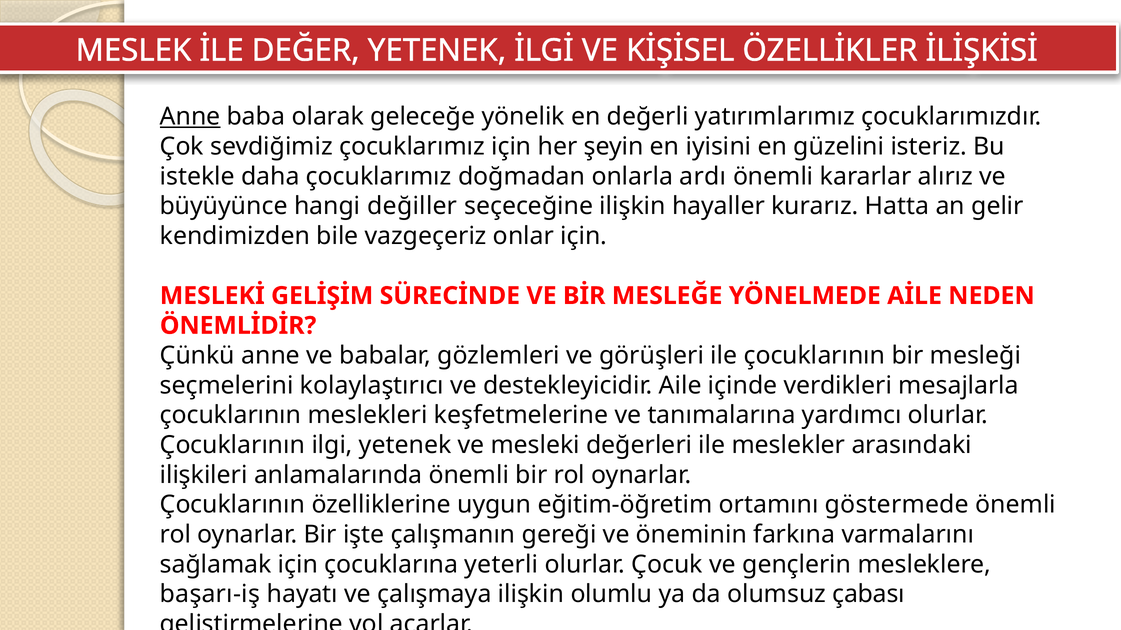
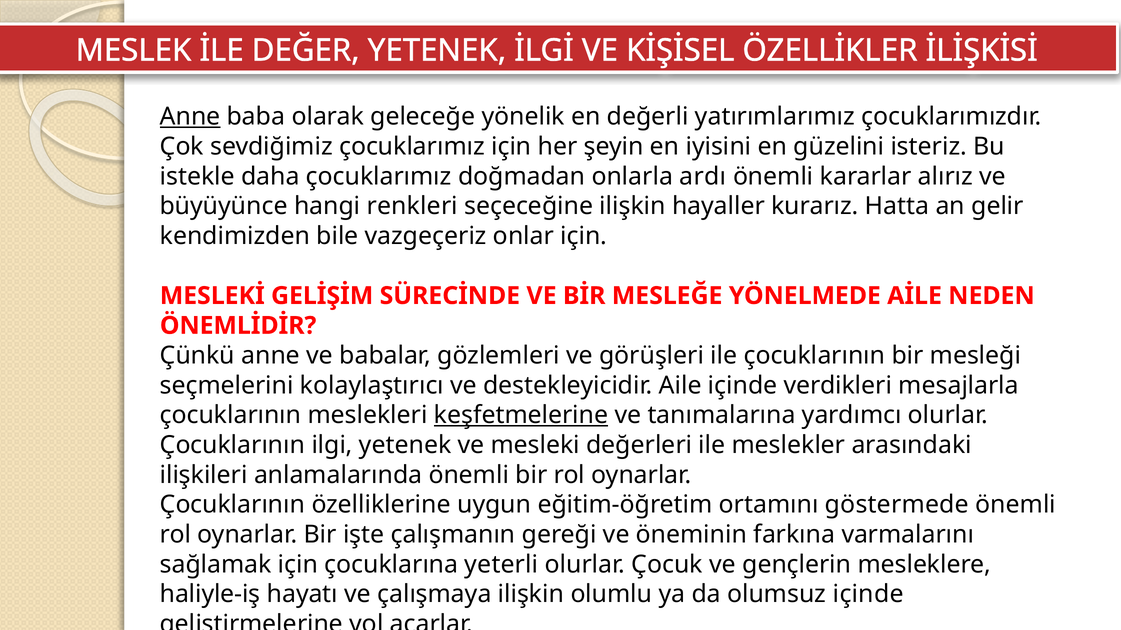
değiller: değiller -> renkleri
keşfetmelerine underline: none -> present
başarı-iş: başarı-iş -> haliyle-iş
olumsuz çabası: çabası -> içinde
